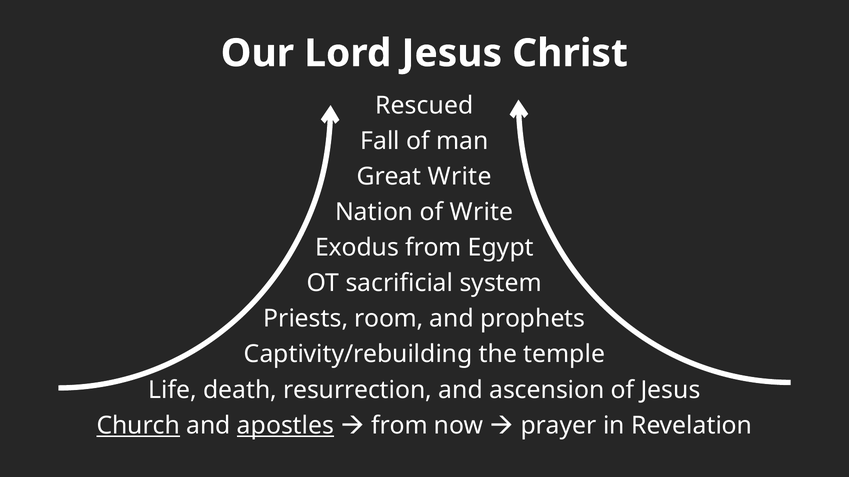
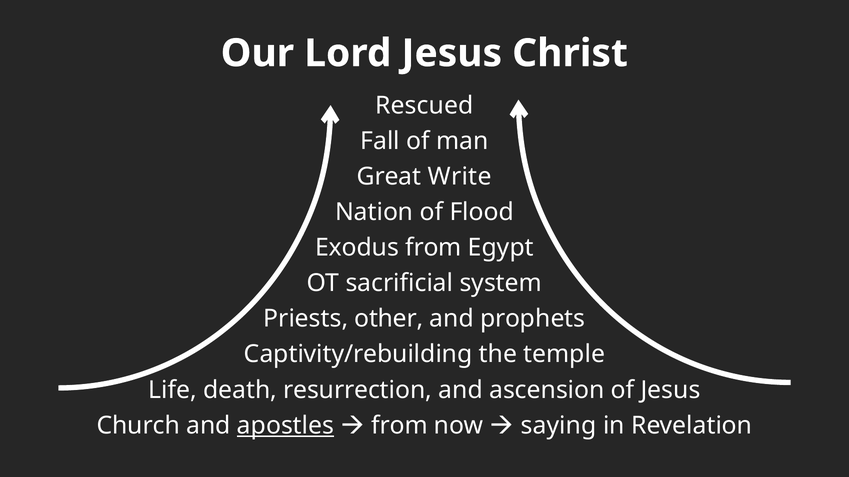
of Write: Write -> Flood
room: room -> other
Church underline: present -> none
prayer: prayer -> saying
